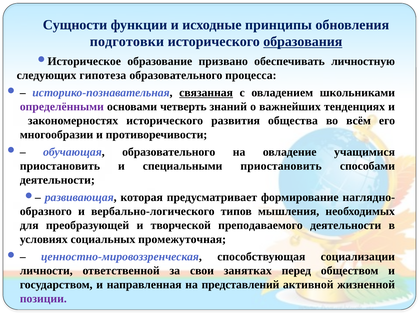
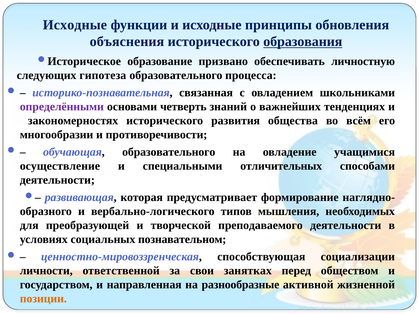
Сущности at (75, 25): Сущности -> Исходные
подготовки: подготовки -> объяснения
связанная underline: present -> none
приостановить at (60, 166): приостановить -> осуществление
специальными приостановить: приостановить -> отличительных
промежуточная: промежуточная -> познавательном
представлений: представлений -> разнообразные
позиции colour: purple -> orange
